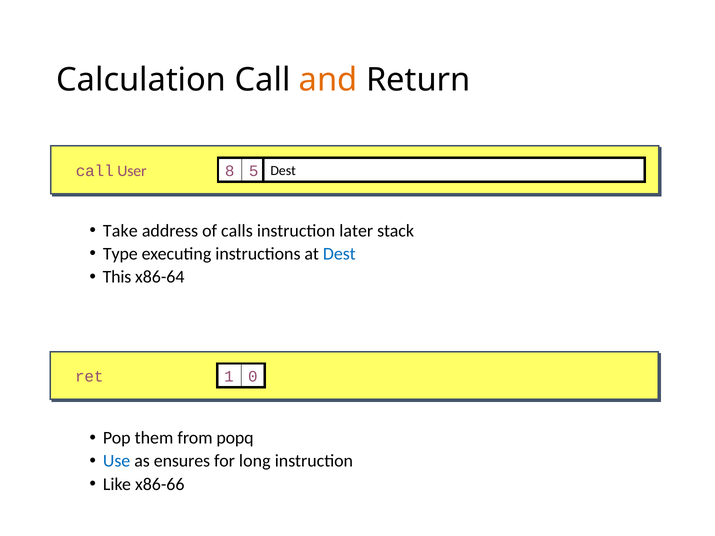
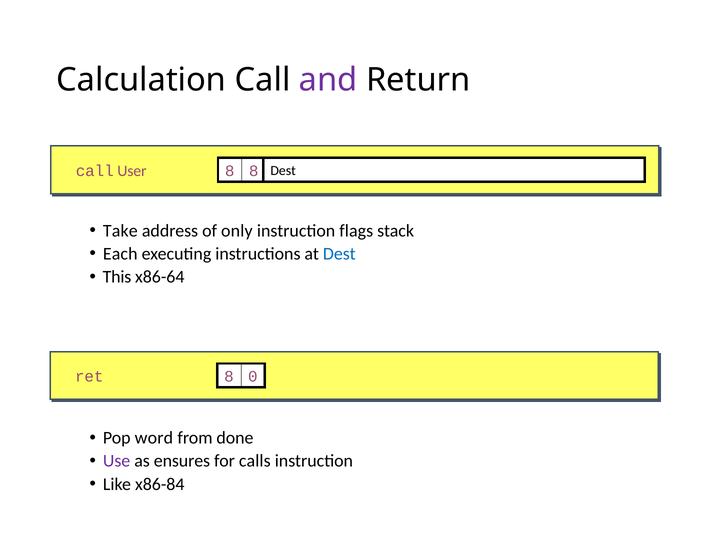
and colour: orange -> purple
8 5: 5 -> 8
calls: calls -> only
later: later -> flags
Type: Type -> Each
ret 1: 1 -> 8
them: them -> word
popq: popq -> done
Use colour: blue -> purple
long: long -> calls
x86-66: x86-66 -> x86-84
